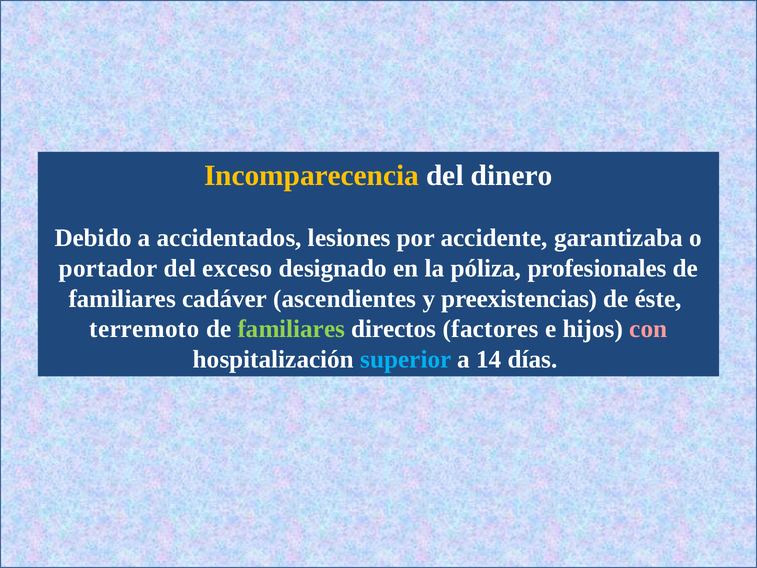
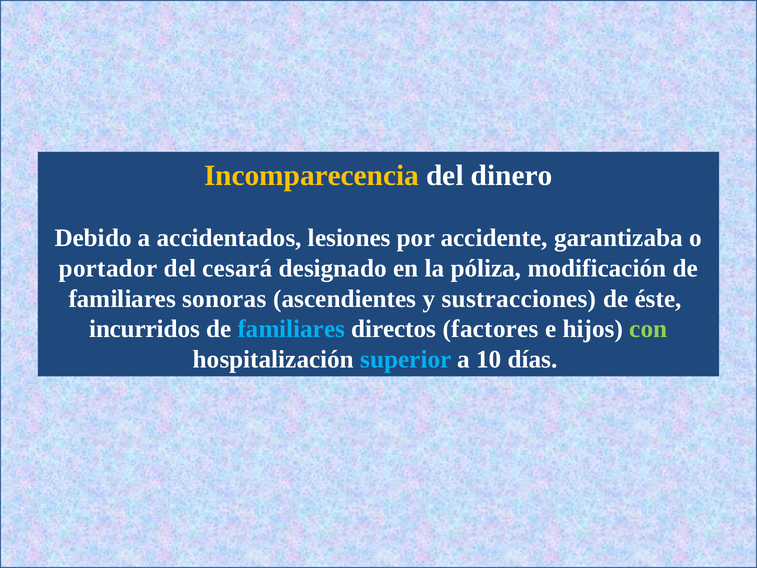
exceso: exceso -> cesará
profesionales: profesionales -> modificación
cadáver: cadáver -> sonoras
preexistencias: preexistencias -> sustracciones
terremoto: terremoto -> incurridos
familiares at (291, 329) colour: light green -> light blue
con colour: pink -> light green
14: 14 -> 10
